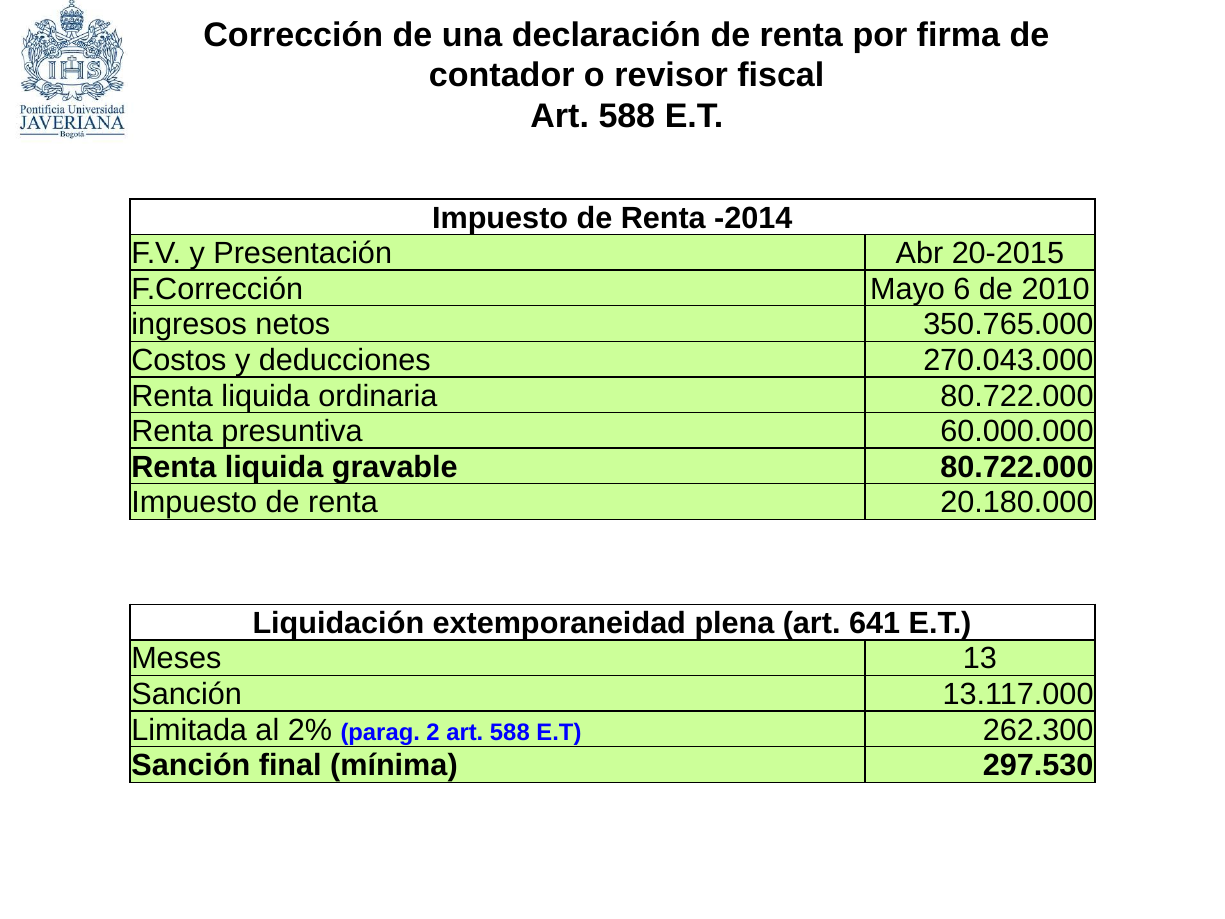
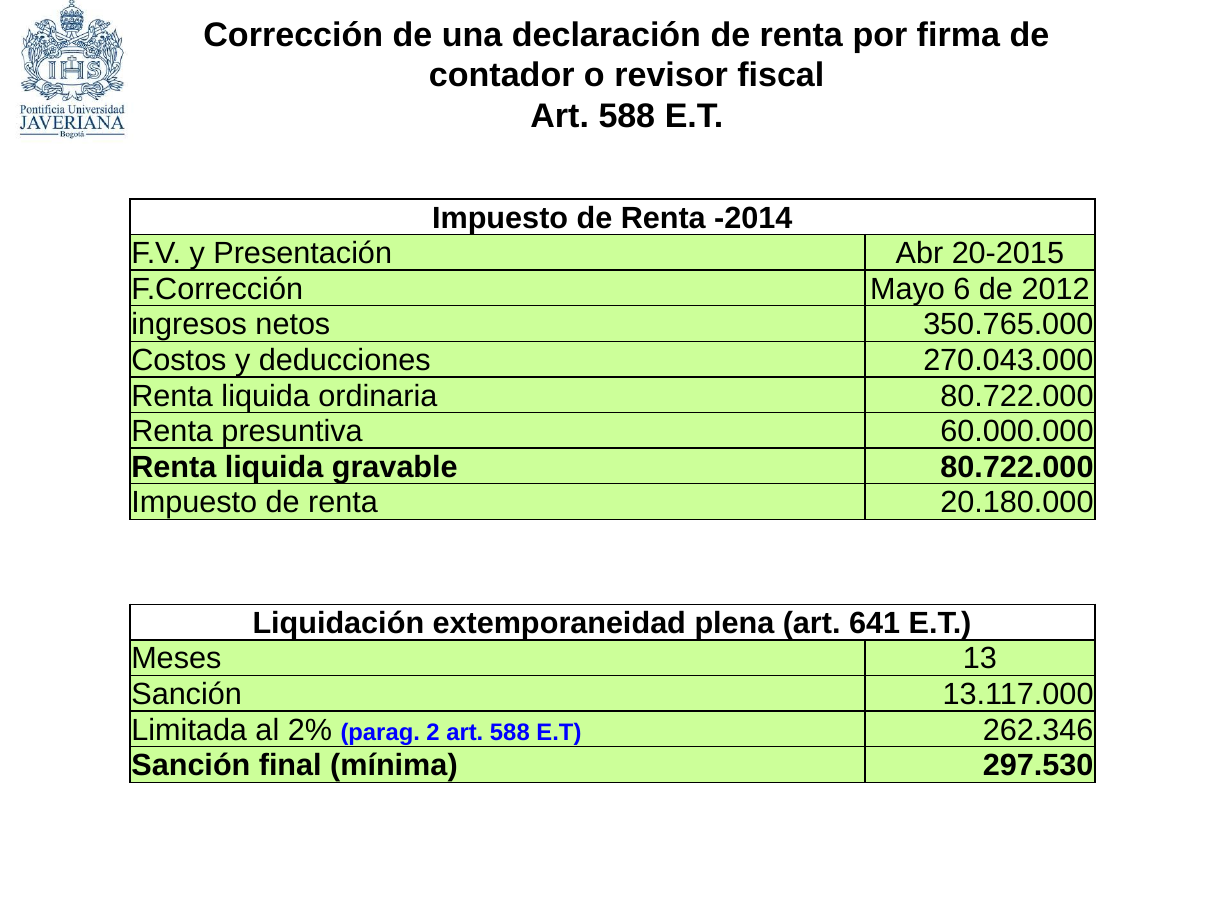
2010: 2010 -> 2012
262.300: 262.300 -> 262.346
